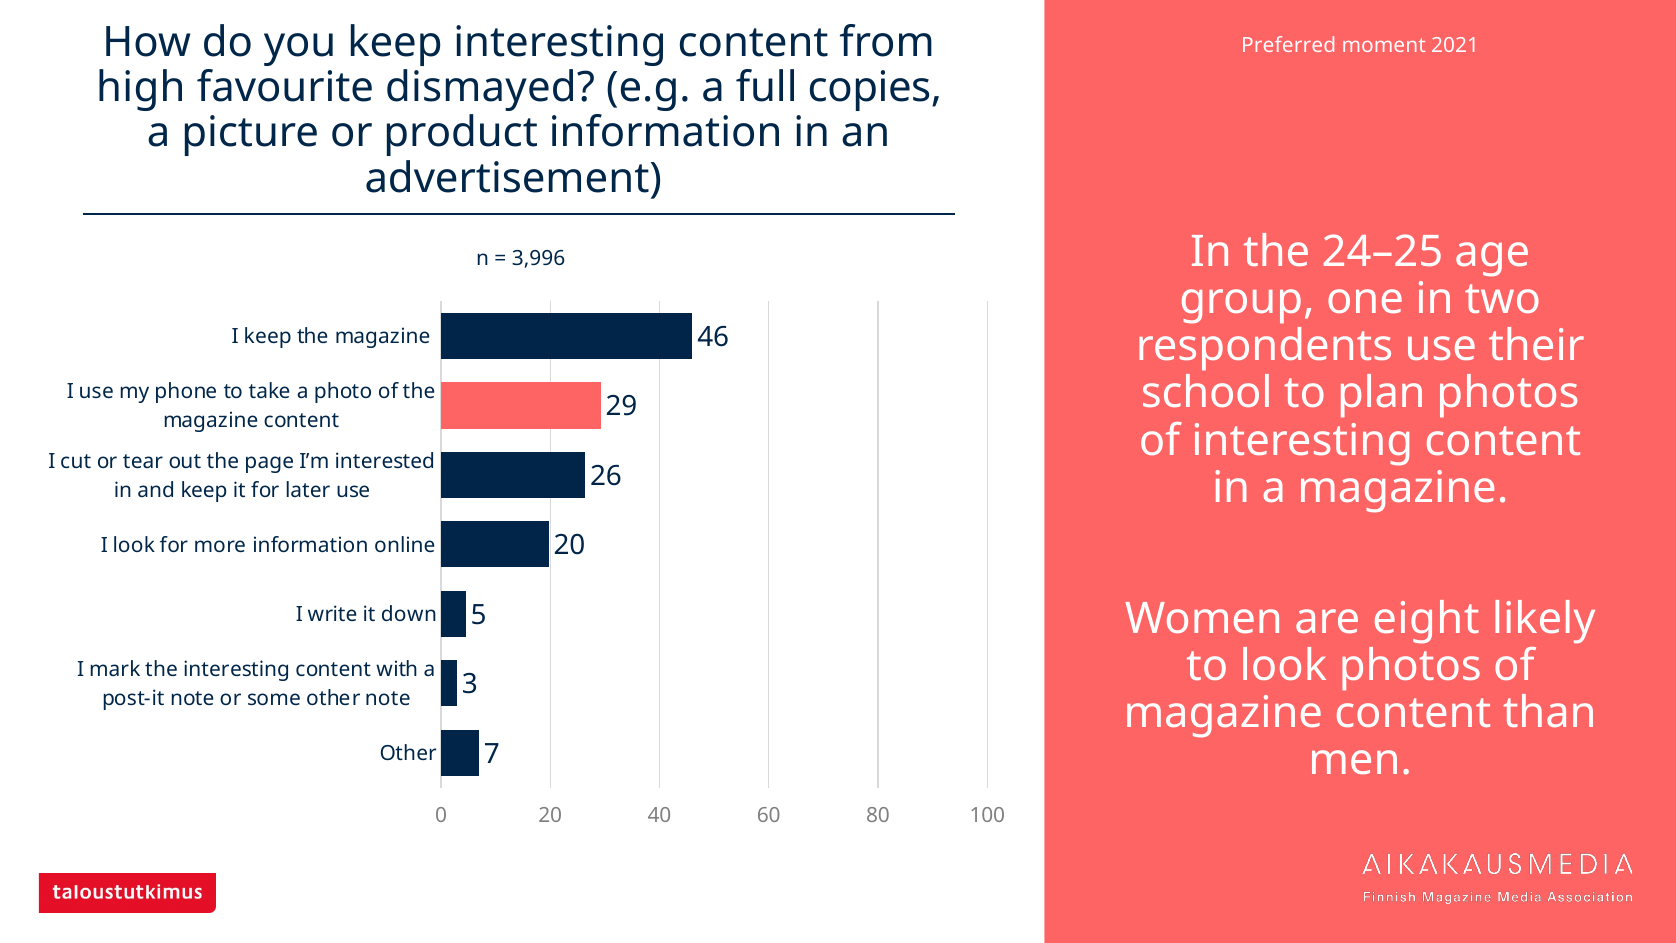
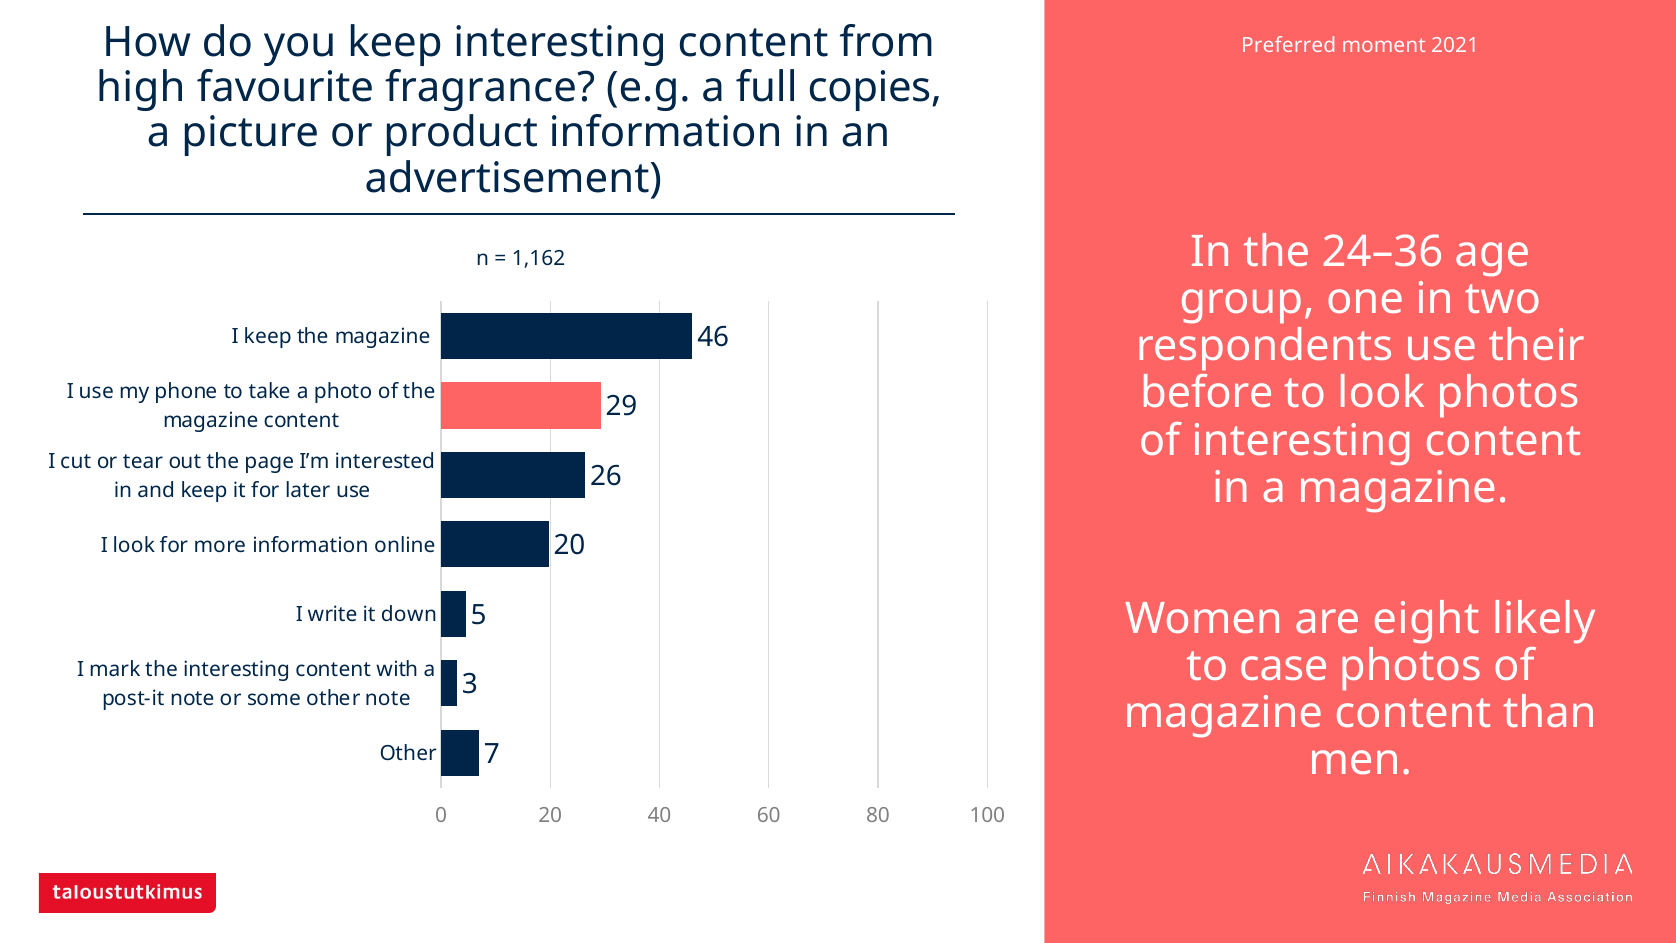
dismayed: dismayed -> fragrance
3,996: 3,996 -> 1,162
24–25: 24–25 -> 24–36
school: school -> before
to plan: plan -> look
to look: look -> case
